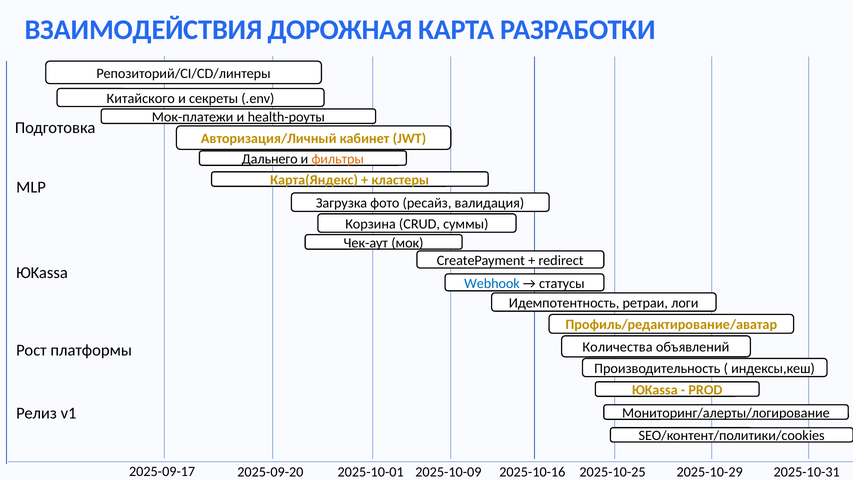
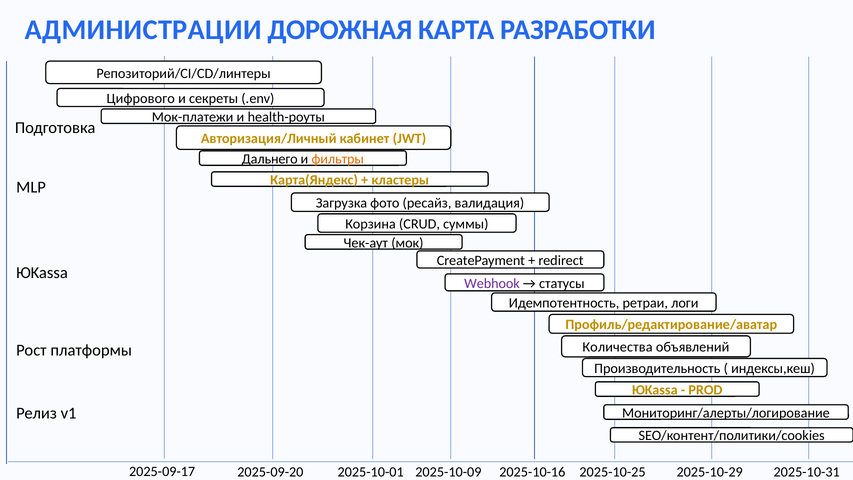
ВЗАИМОДЕЙСТВИЯ: ВЗАИМОДЕЙСТВИЯ -> АДМИНИСТРАЦИИ
Китайского: Китайского -> Цифрового
Webhook colour: blue -> purple
